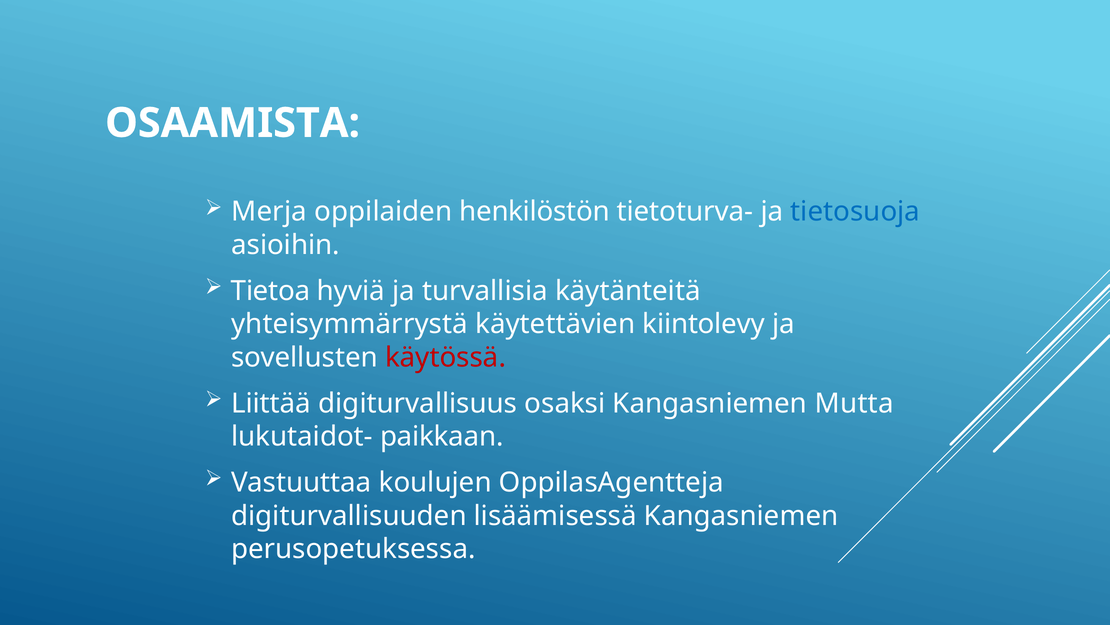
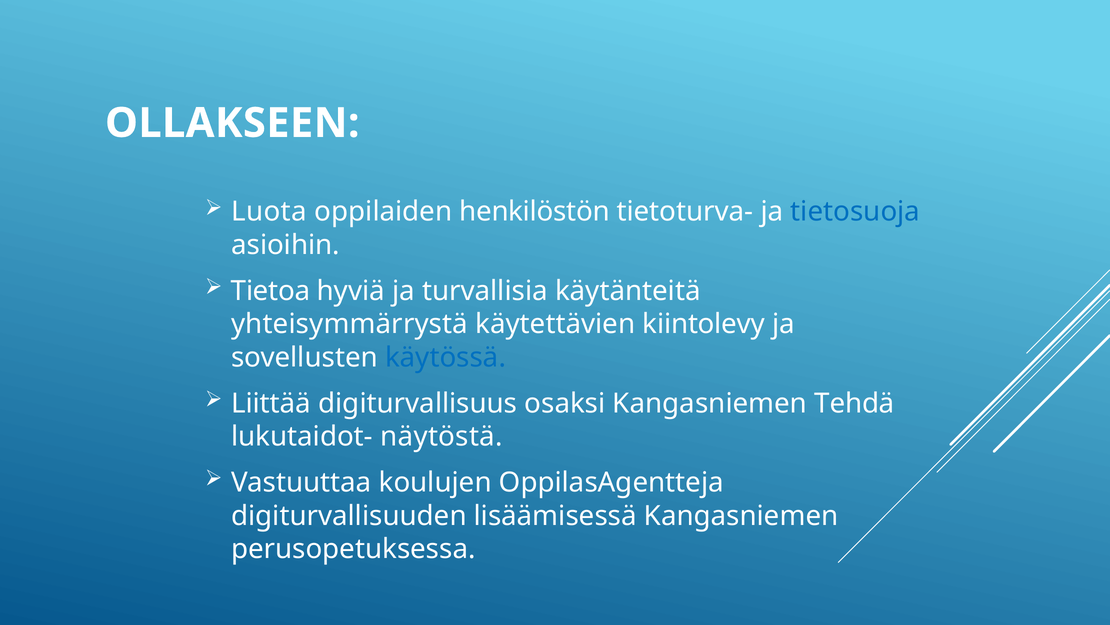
OSAAMISTA: OSAAMISTA -> OLLAKSEEN
Merja: Merja -> Luota
käytössä colour: red -> blue
Mutta: Mutta -> Tehdä
paikkaan: paikkaan -> näytöstä
